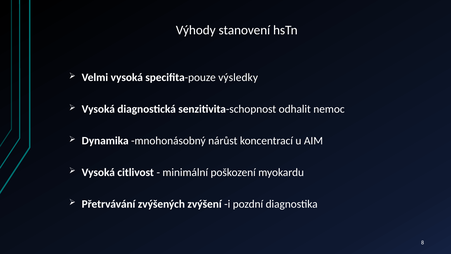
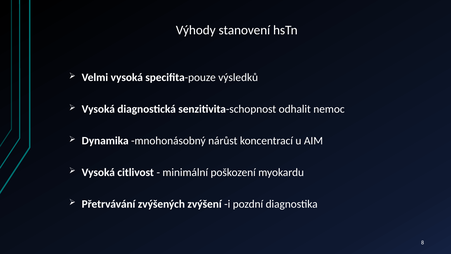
výsledky: výsledky -> výsledků
